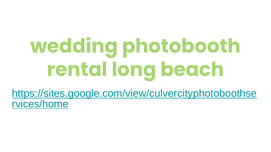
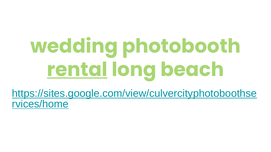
rental underline: none -> present
